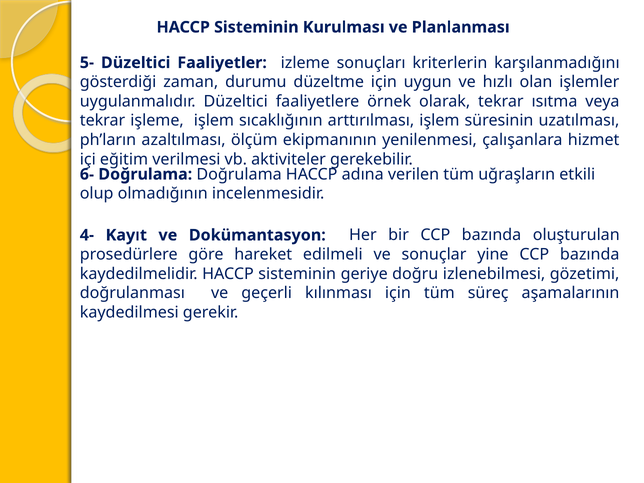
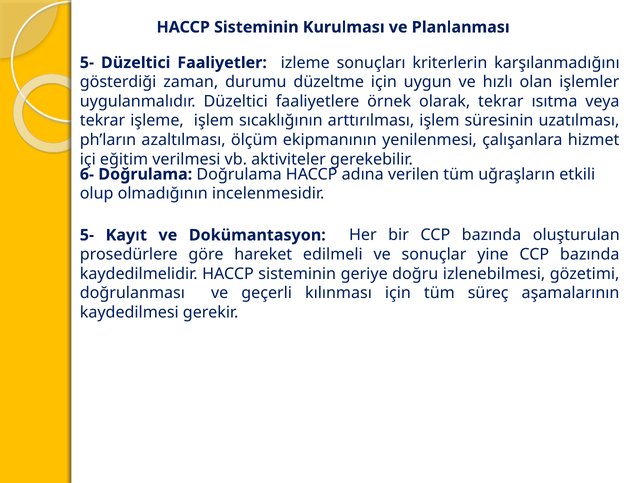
4- at (87, 235): 4- -> 5-
